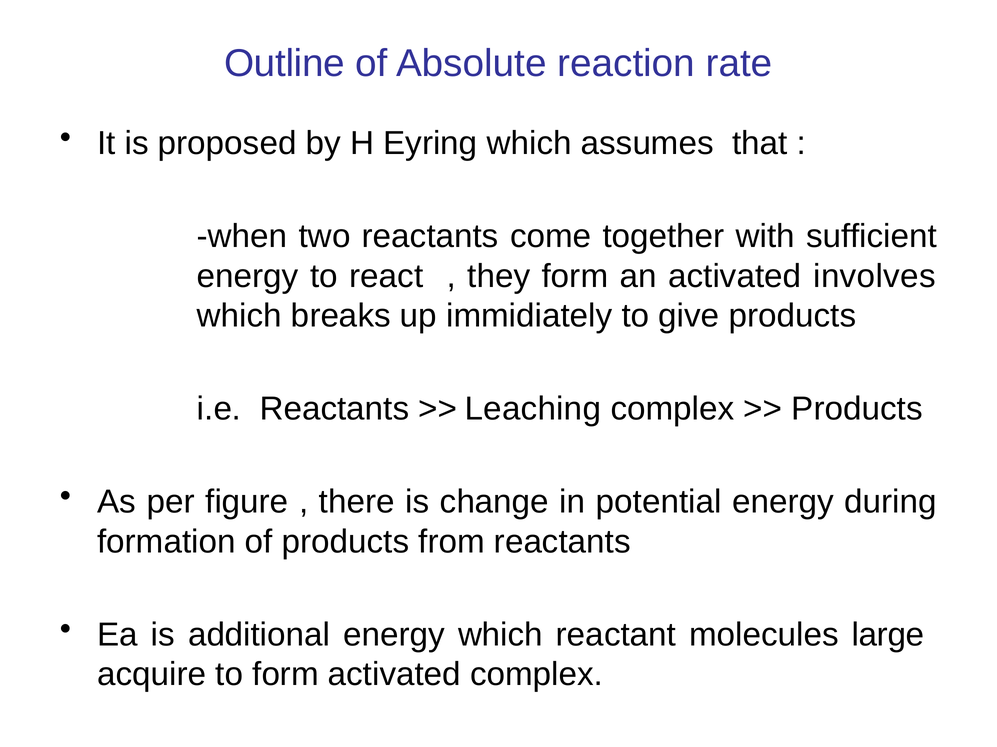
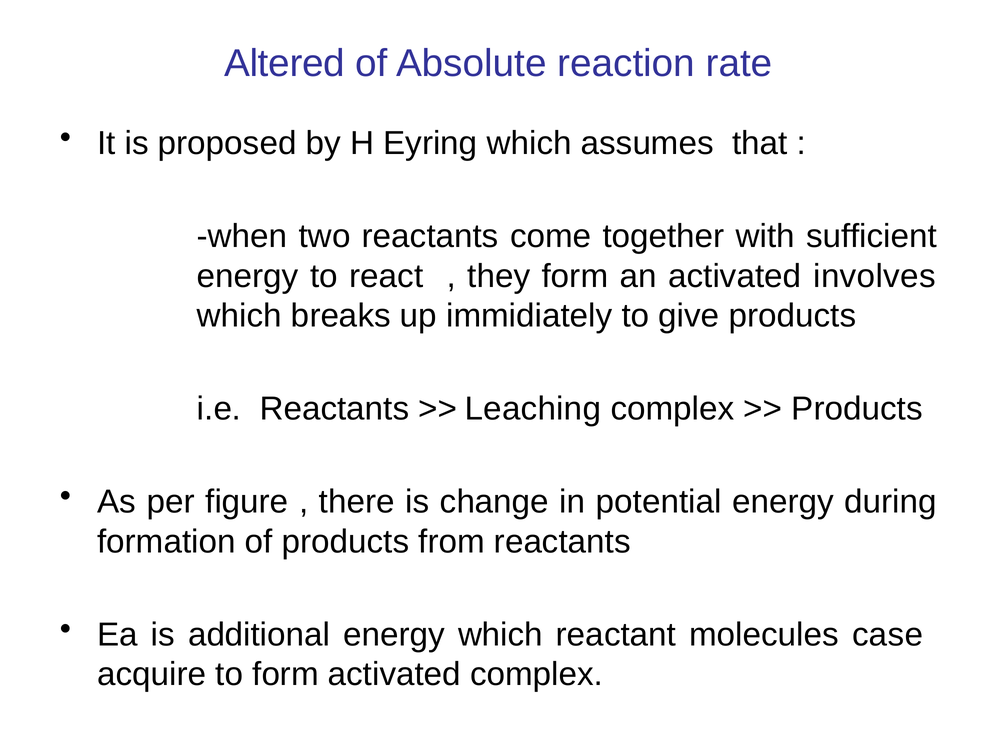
Outline: Outline -> Altered
large: large -> case
